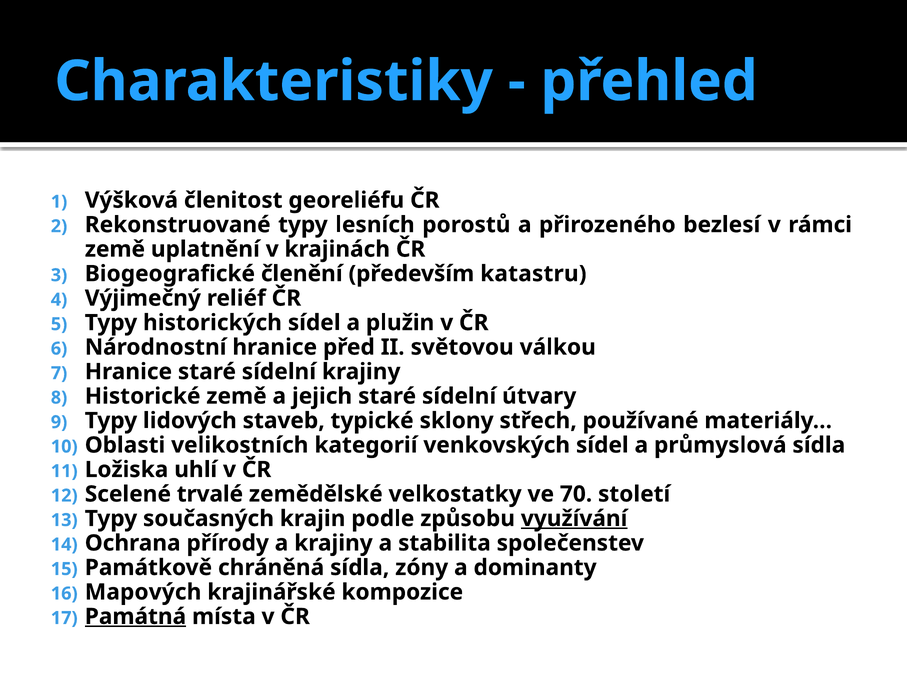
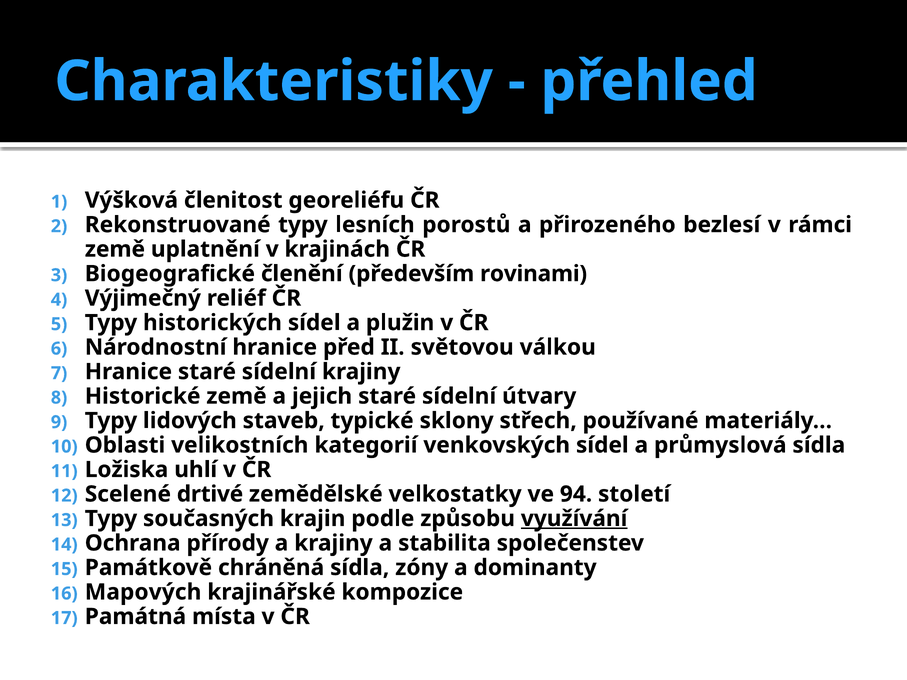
katastru: katastru -> rovinami
trvalé: trvalé -> drtivé
70: 70 -> 94
Památná underline: present -> none
